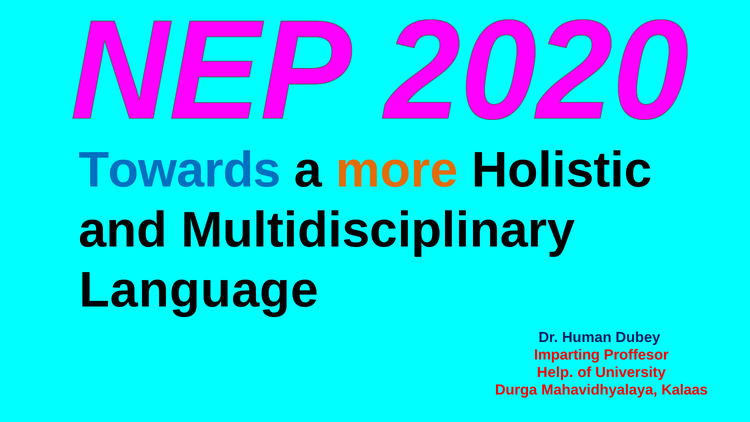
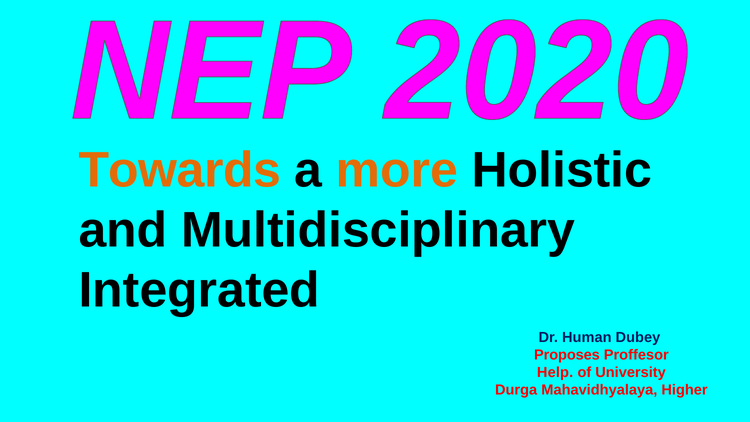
Towards colour: blue -> orange
Language: Language -> Integrated
Imparting: Imparting -> Proposes
Kalaas: Kalaas -> Higher
